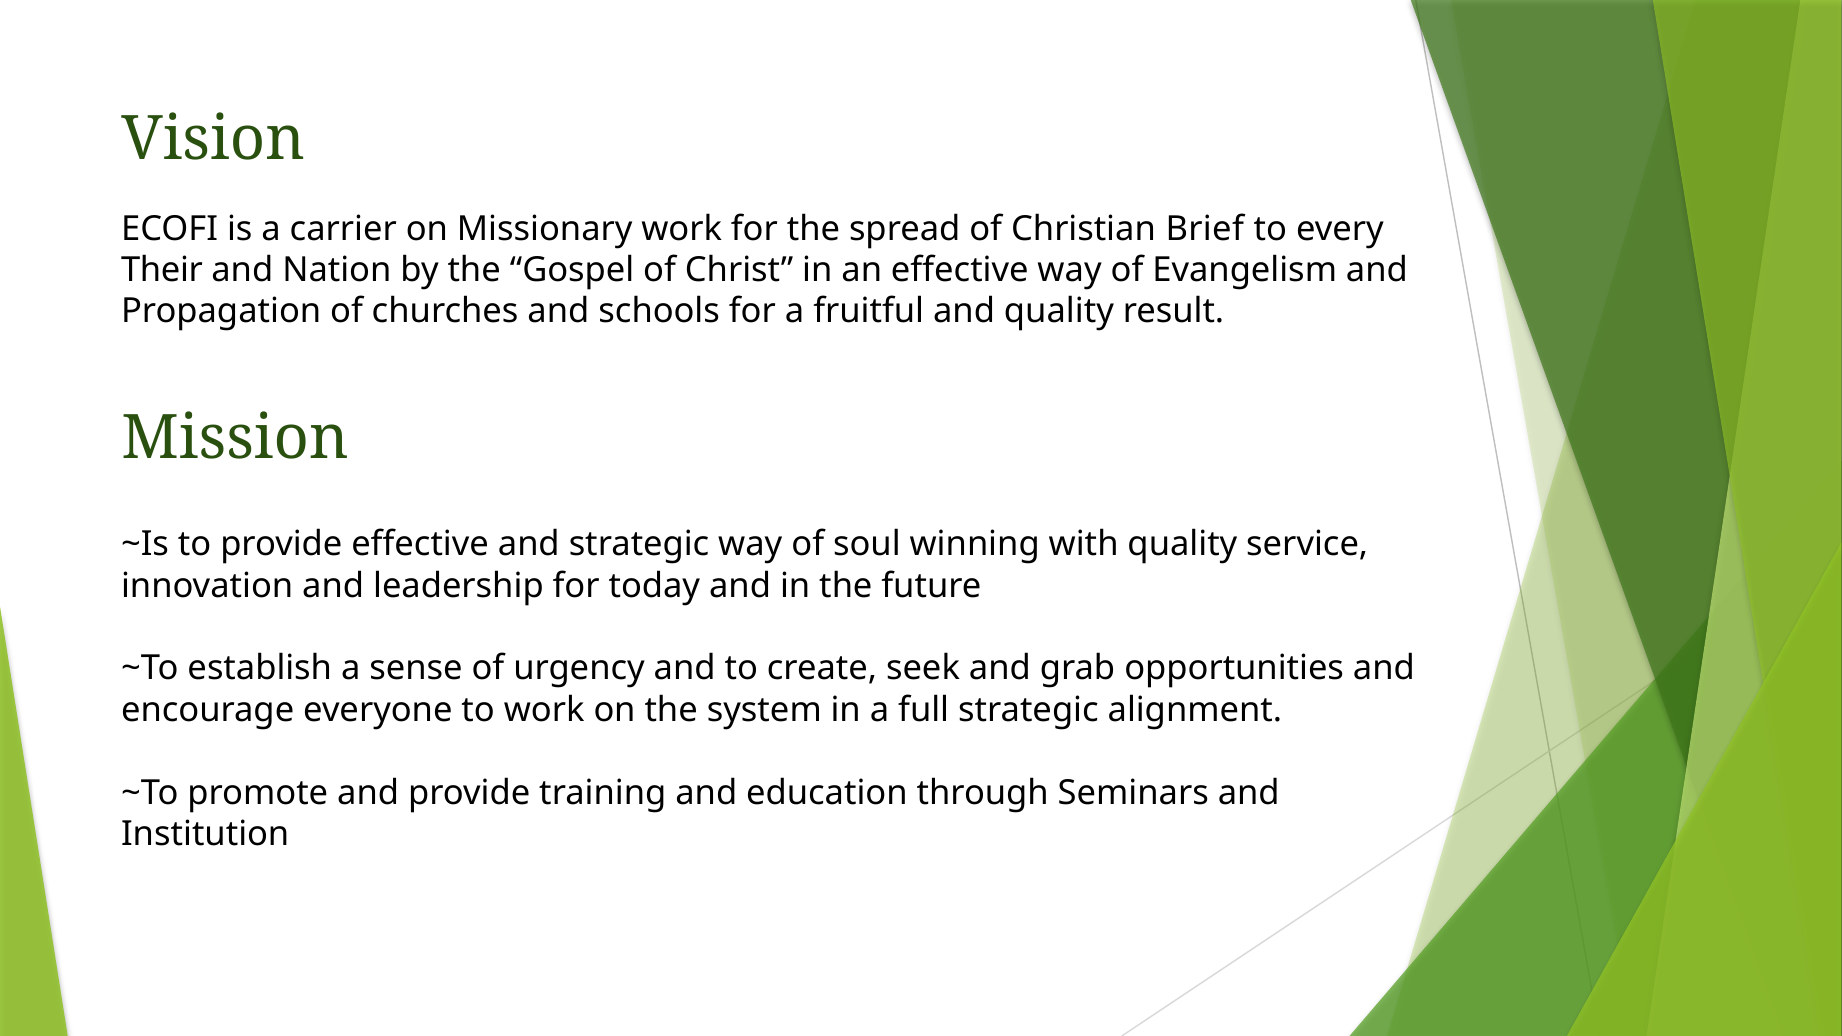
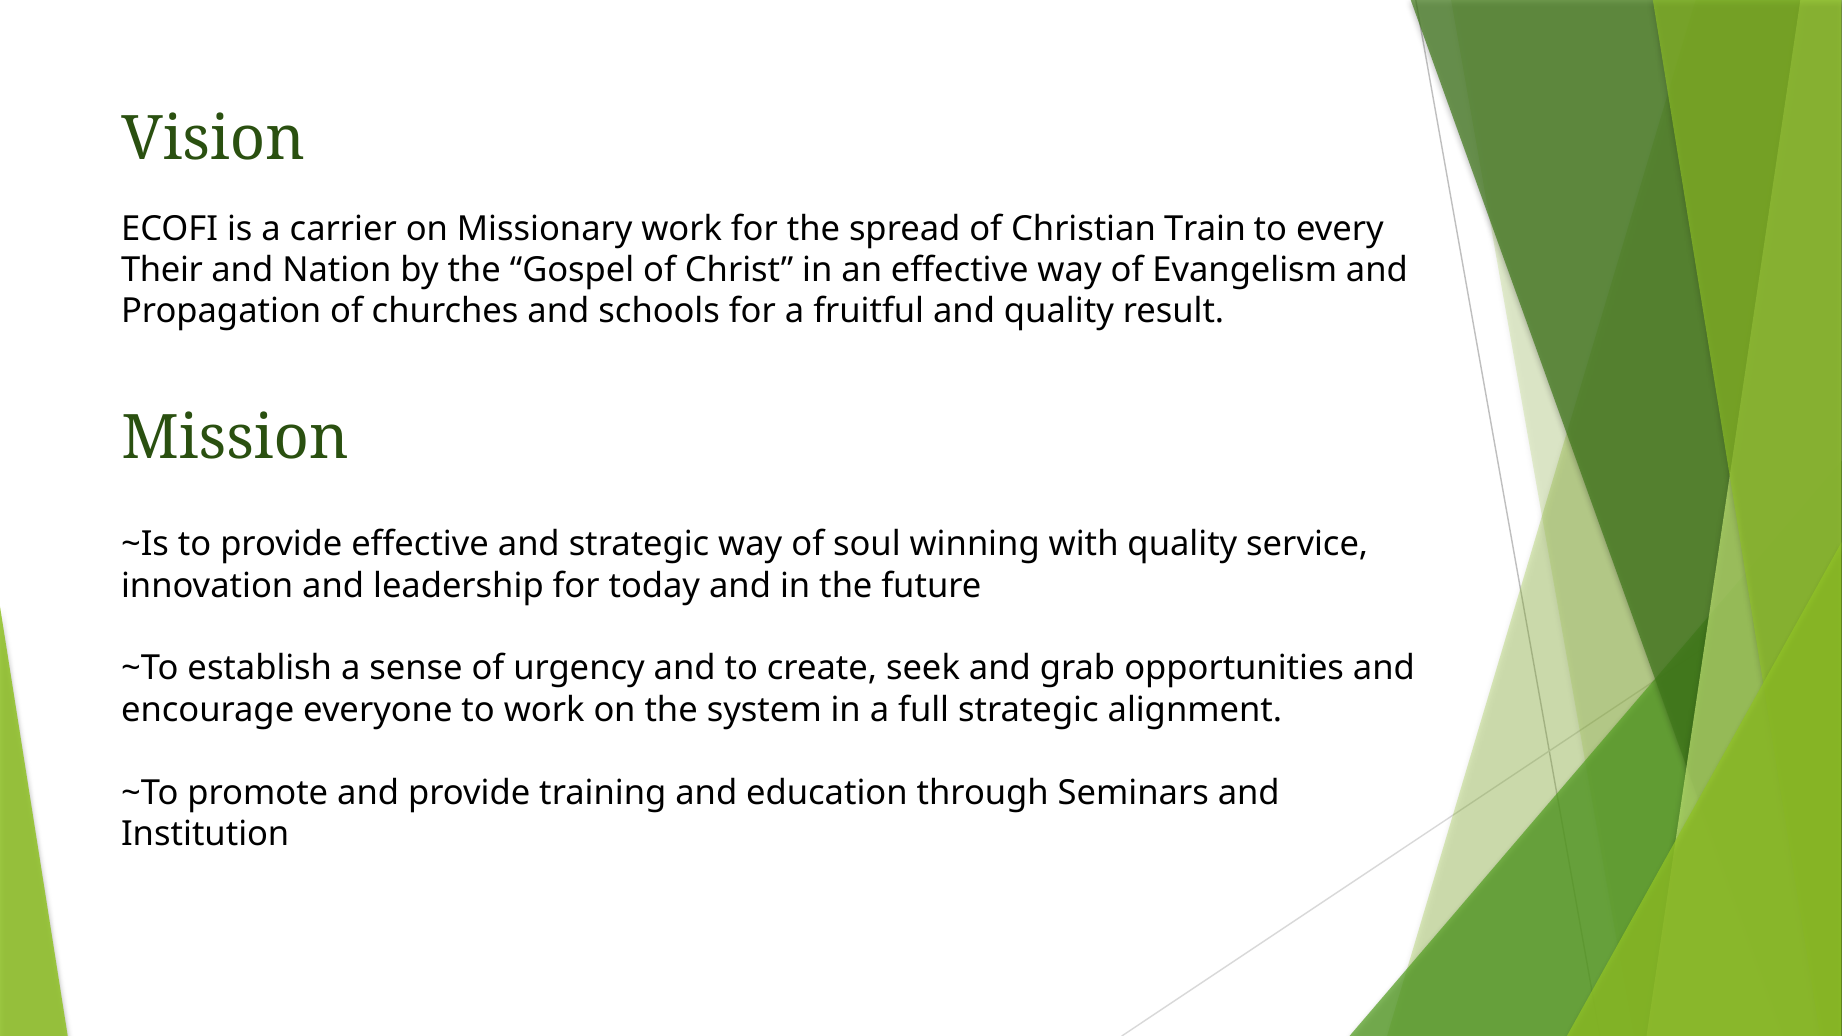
Brief: Brief -> Train
